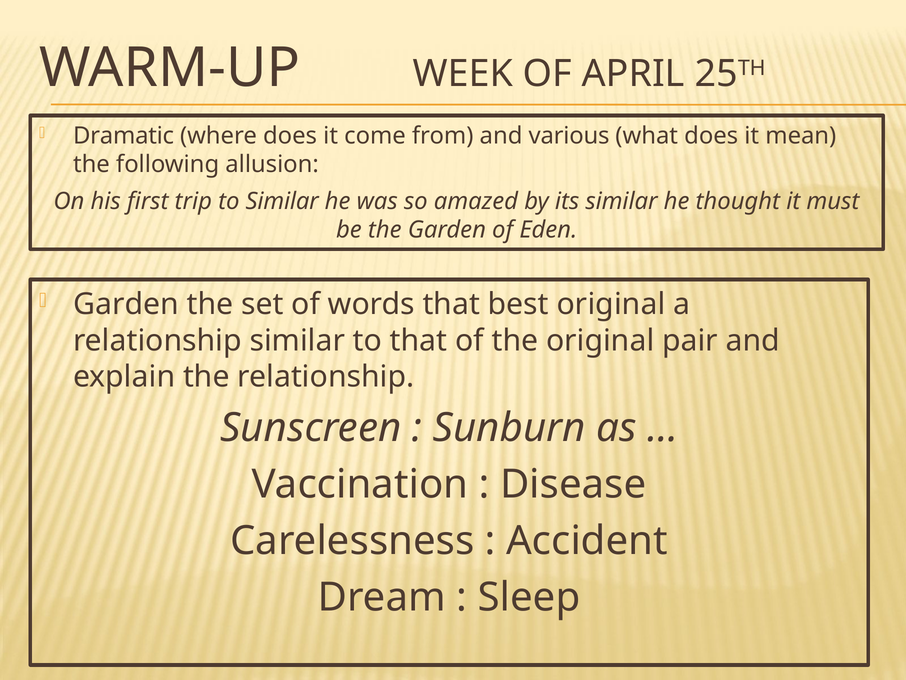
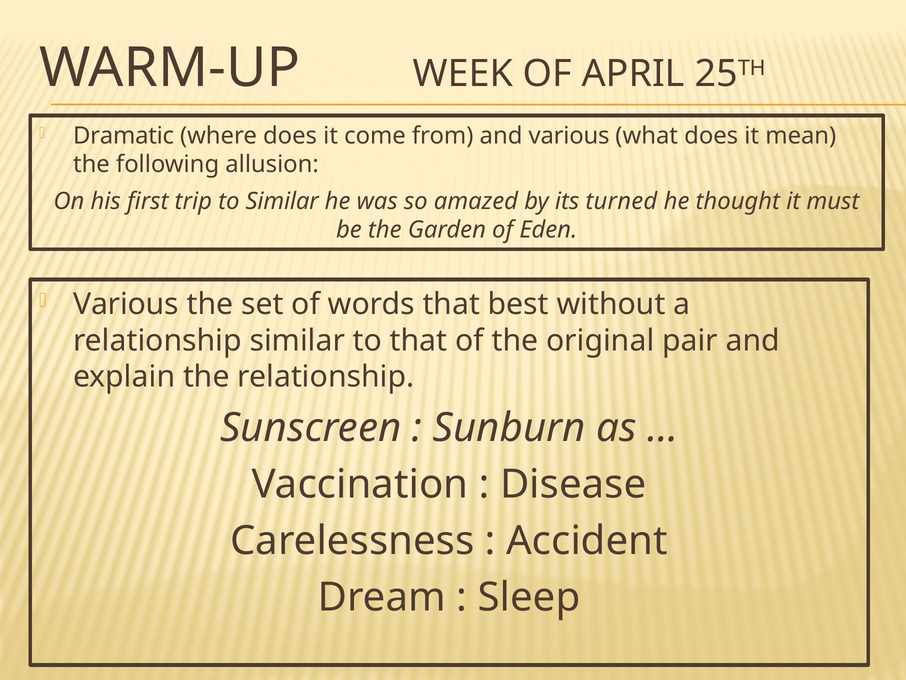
its similar: similar -> turned
Garden at (126, 304): Garden -> Various
best original: original -> without
